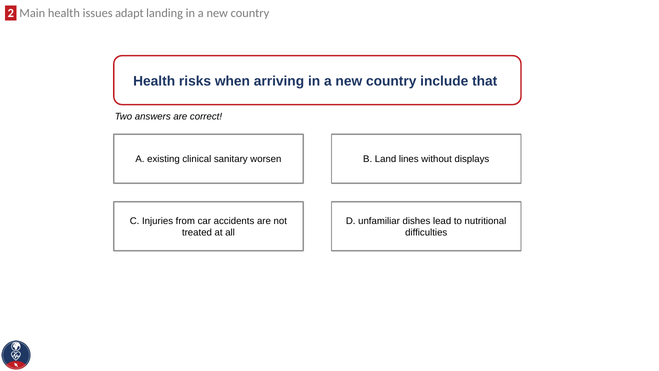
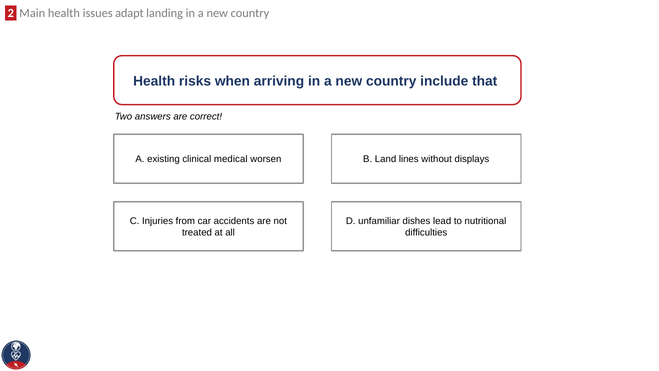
sanitary: sanitary -> medical
